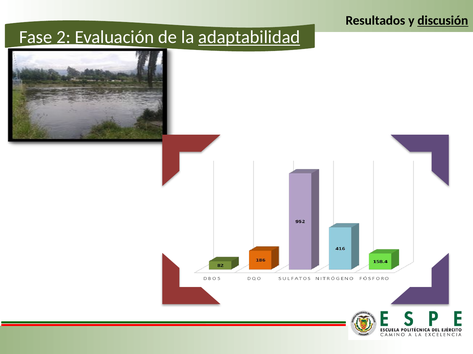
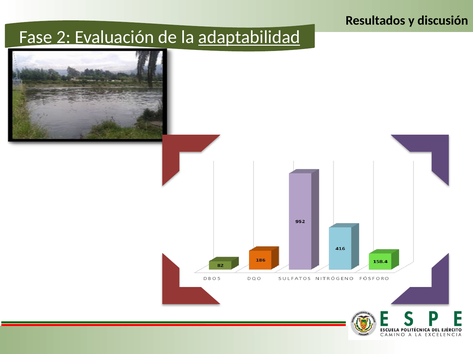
discusión underline: present -> none
